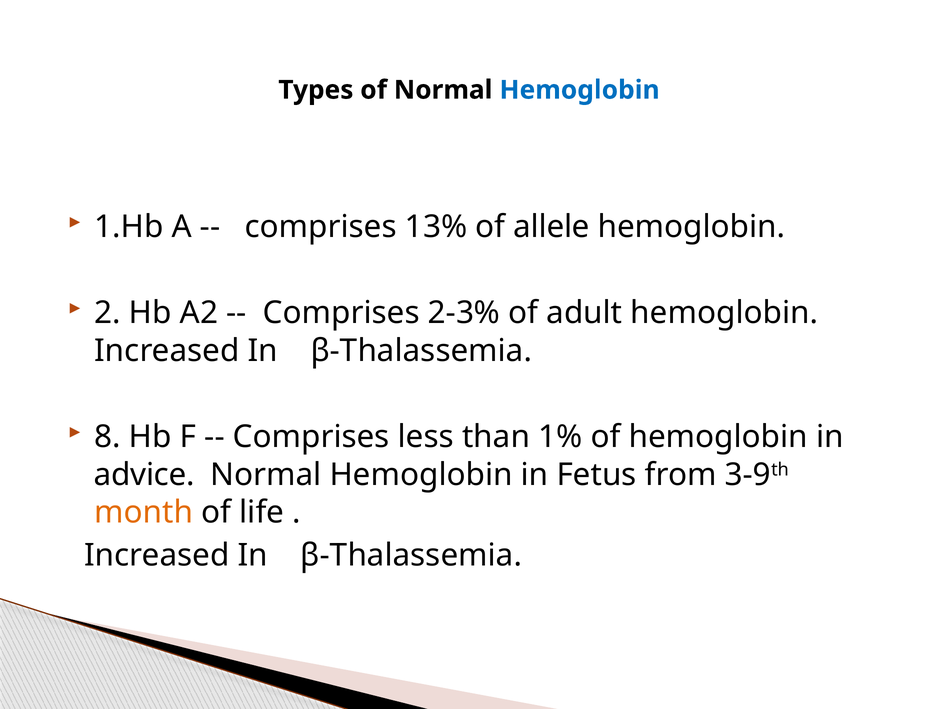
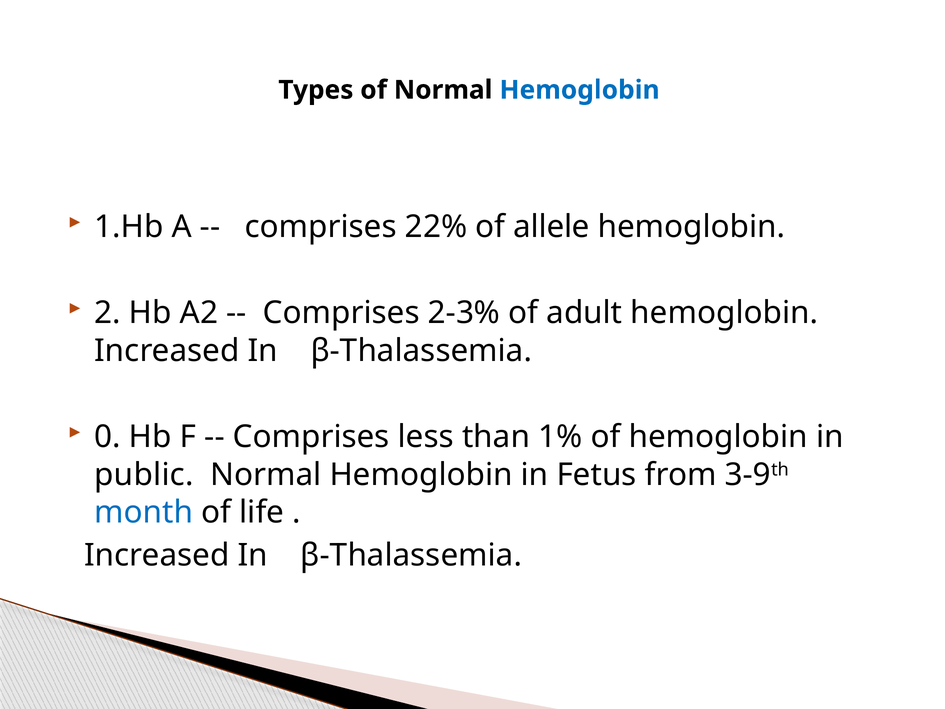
13%: 13% -> 22%
8: 8 -> 0
advice: advice -> public
month colour: orange -> blue
